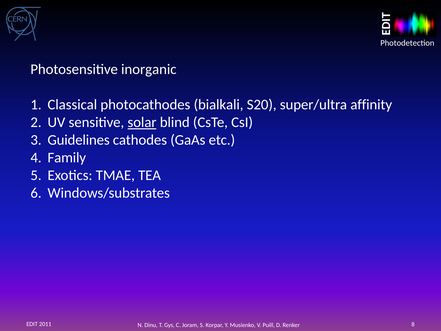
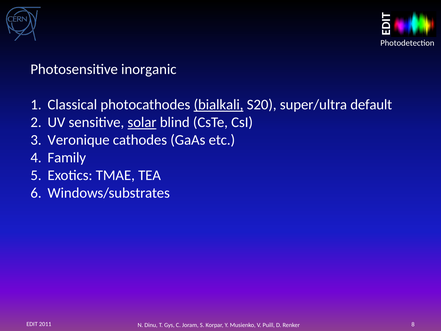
bialkali underline: none -> present
affinity: affinity -> default
Guidelines: Guidelines -> Veronique
